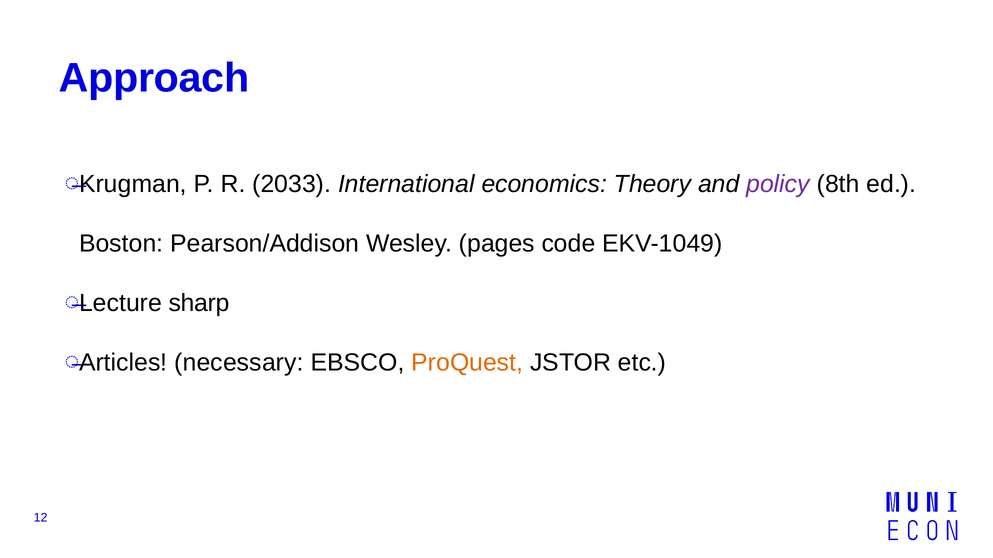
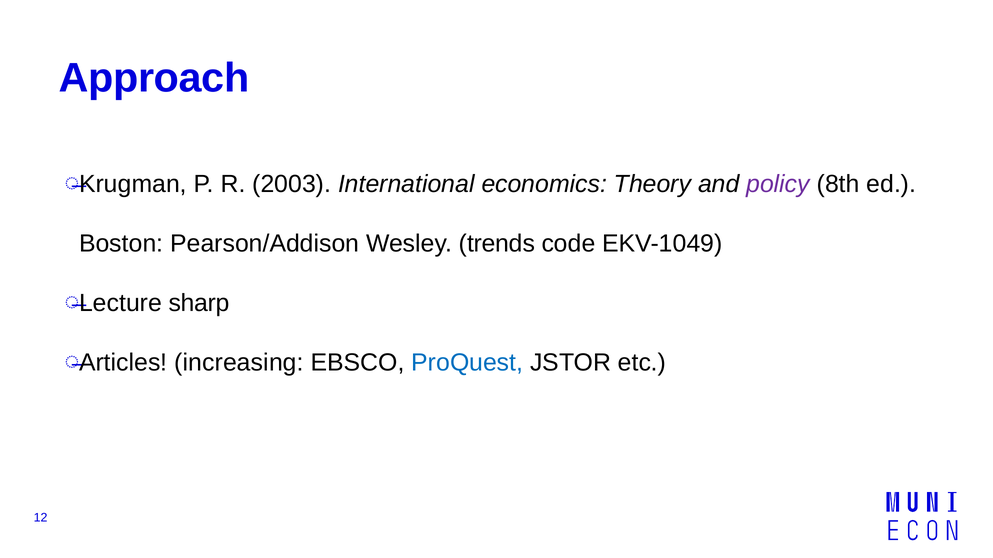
2033: 2033 -> 2003
pages: pages -> trends
necessary: necessary -> increasing
ProQuest colour: orange -> blue
